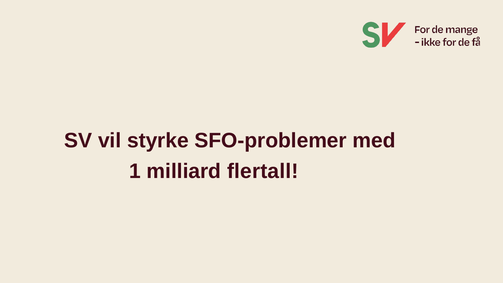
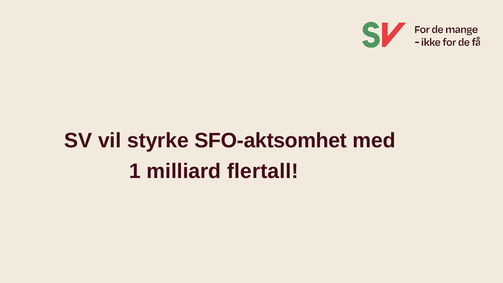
SFO-problemer: SFO-problemer -> SFO-aktsomhet
